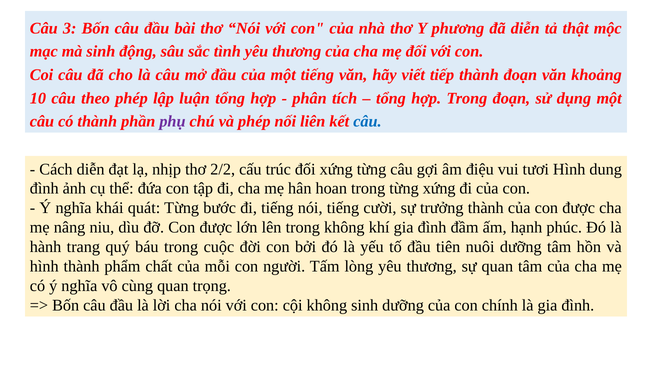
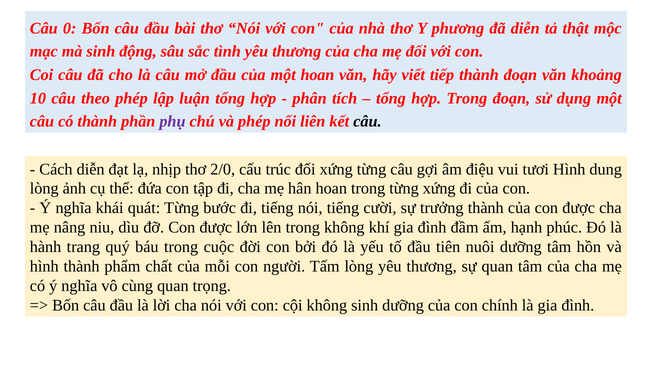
3: 3 -> 0
một tiếng: tiếng -> hoan
câu at (367, 121) colour: blue -> black
2/2: 2/2 -> 2/0
đình at (44, 188): đình -> lòng
